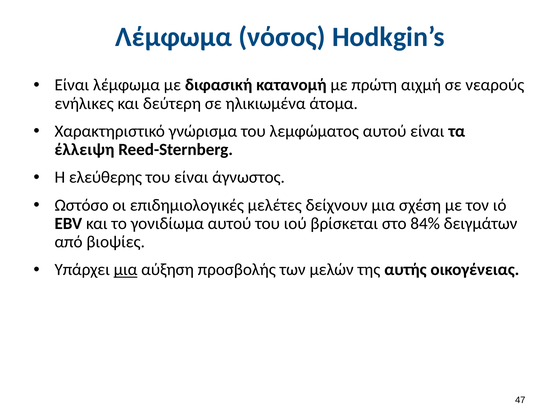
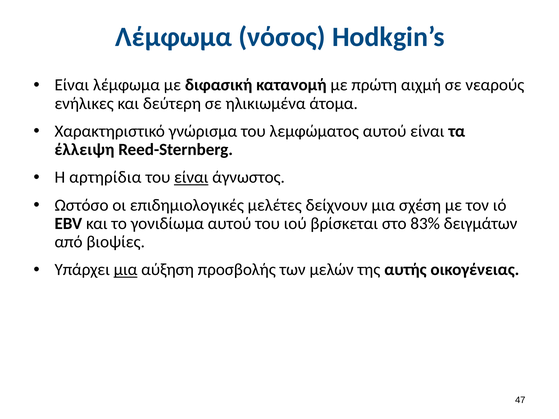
ελεύθερης: ελεύθερης -> αρτηρίδια
είναι at (191, 177) underline: none -> present
84%: 84% -> 83%
